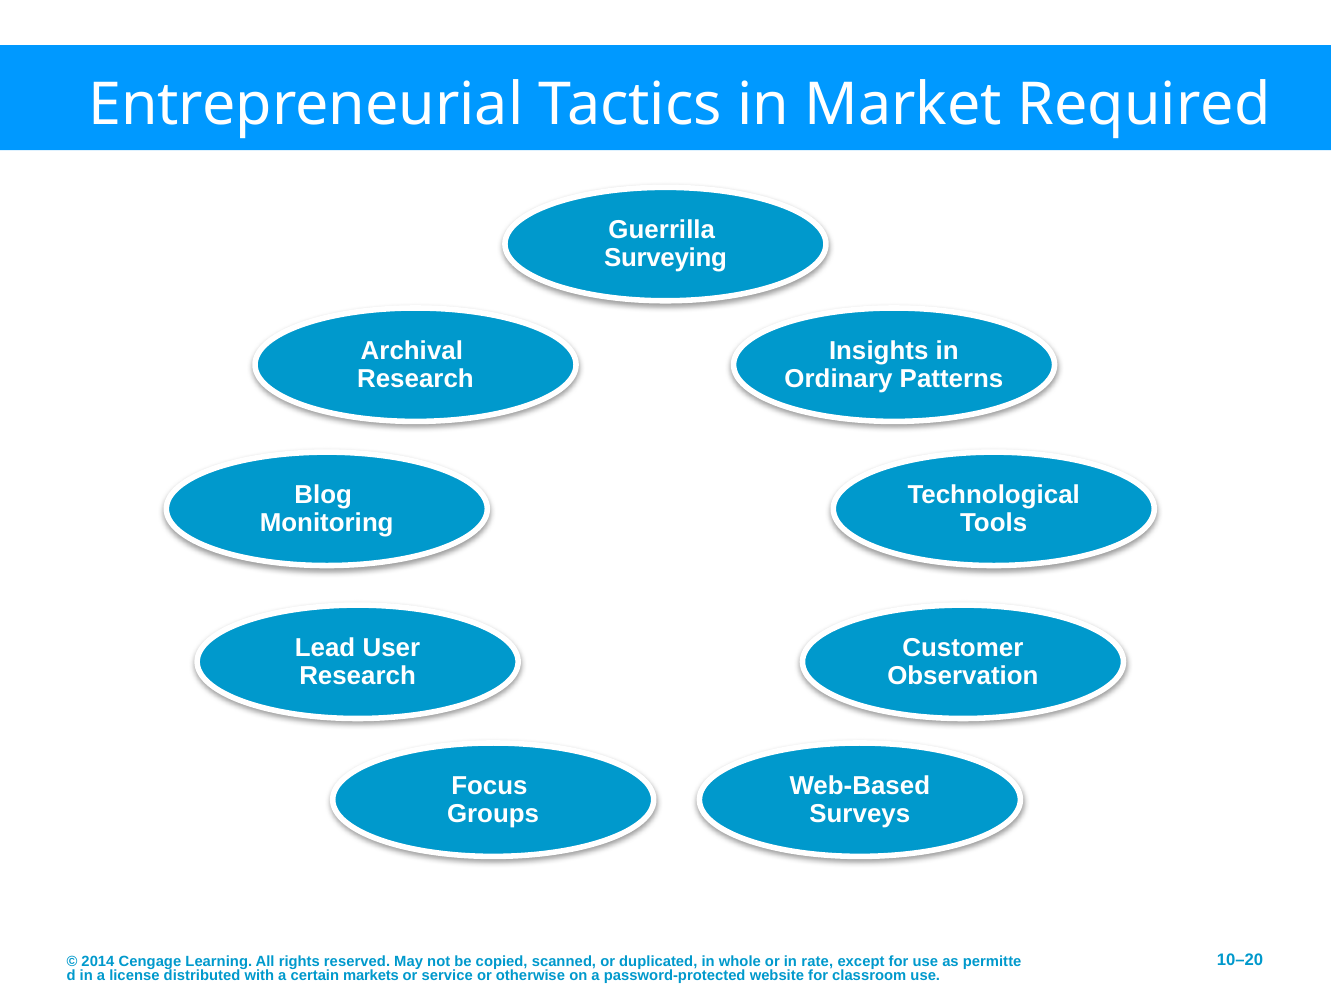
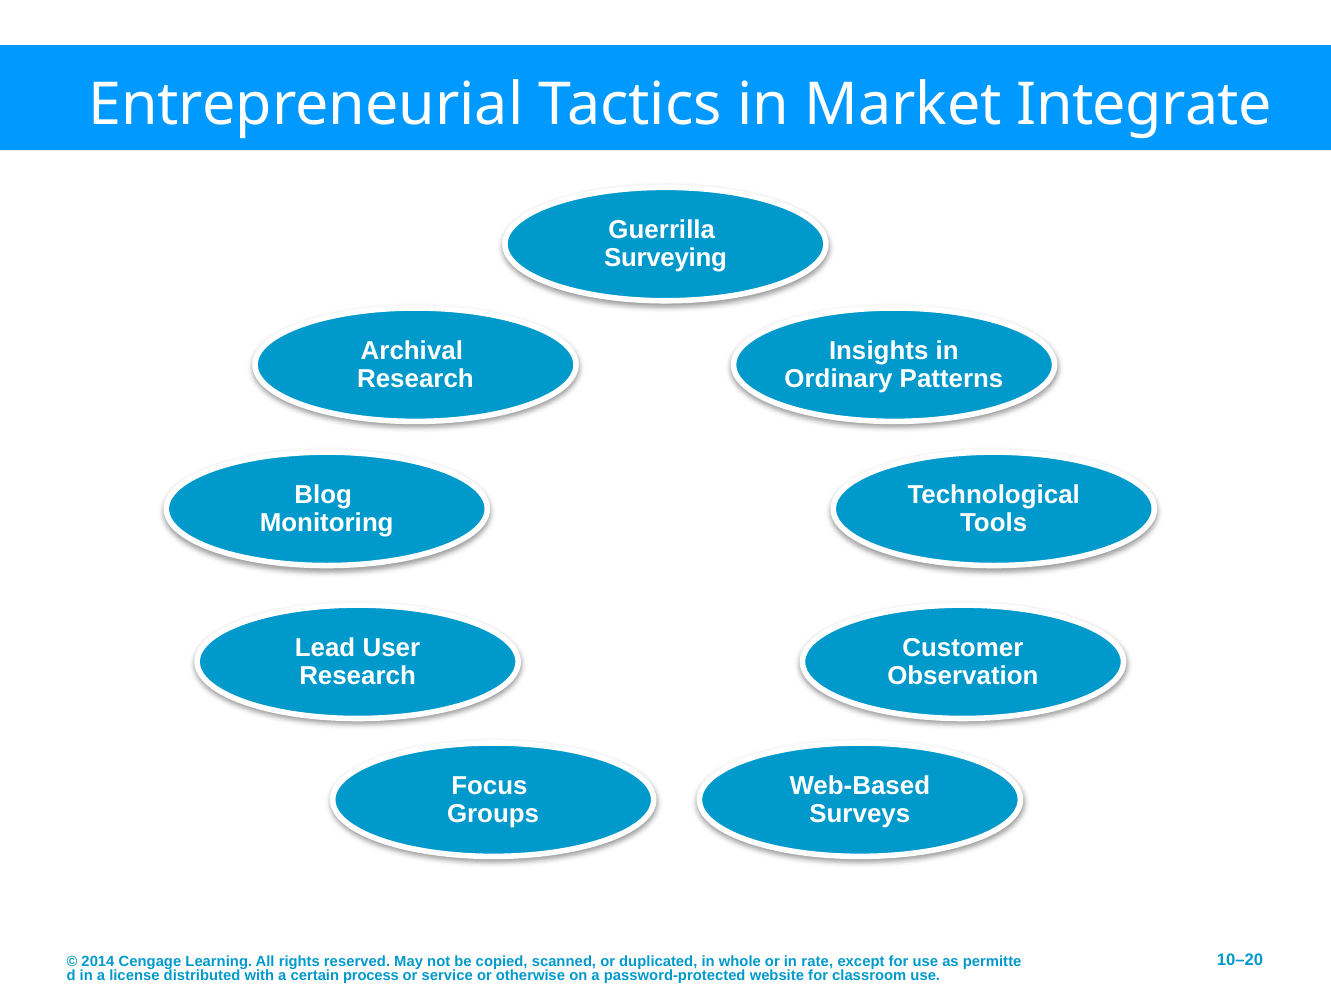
Required: Required -> Integrate
markets: markets -> process
